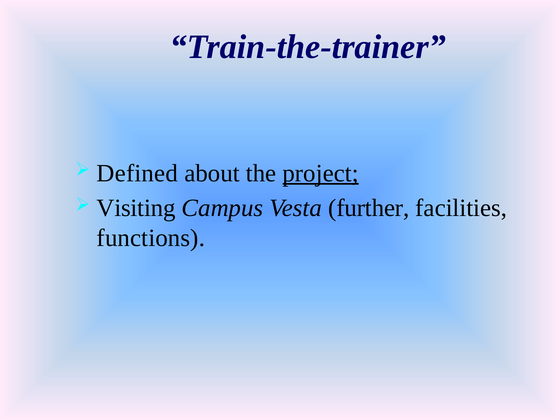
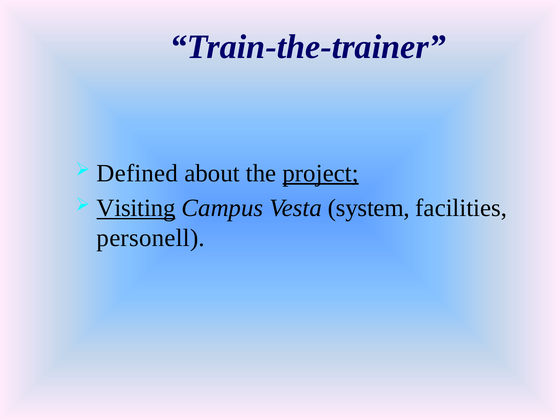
Visiting underline: none -> present
further: further -> system
functions: functions -> personell
